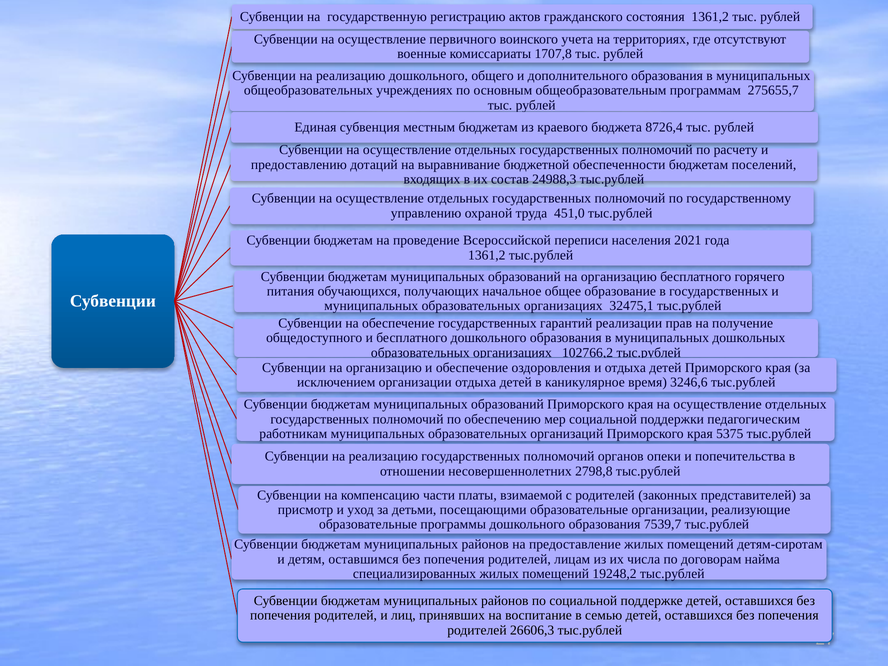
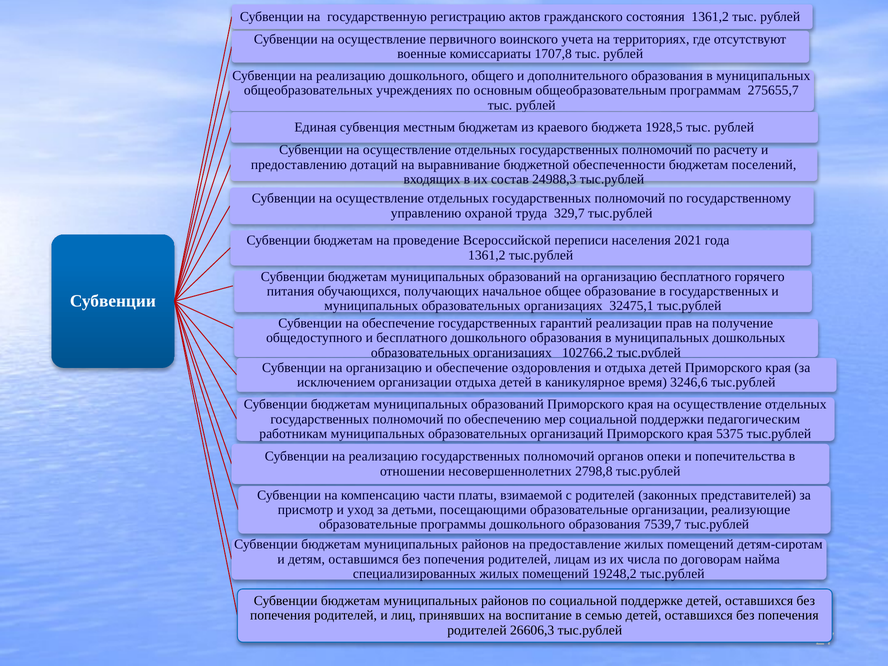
8726,4: 8726,4 -> 1928,5
451,0: 451,0 -> 329,7
